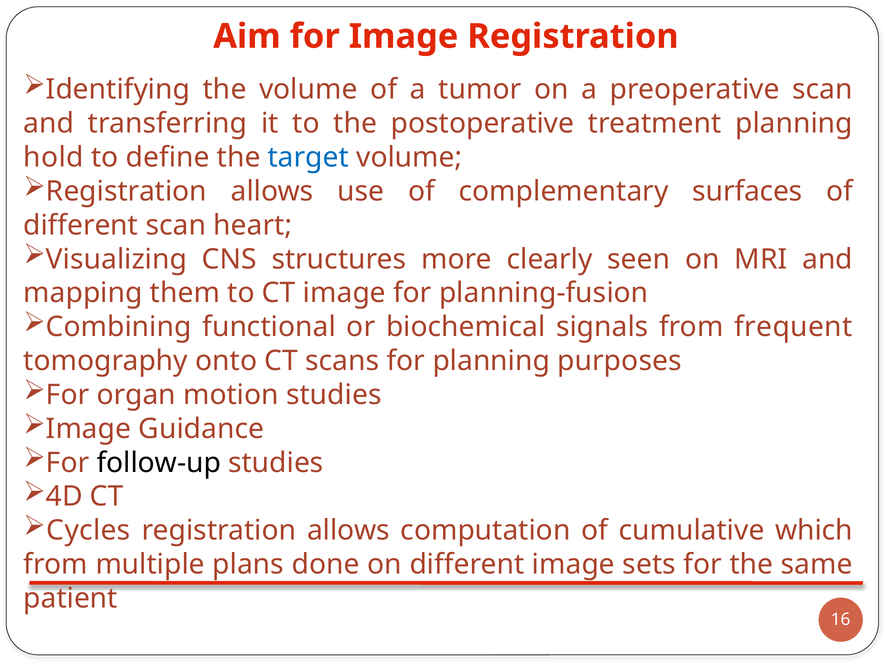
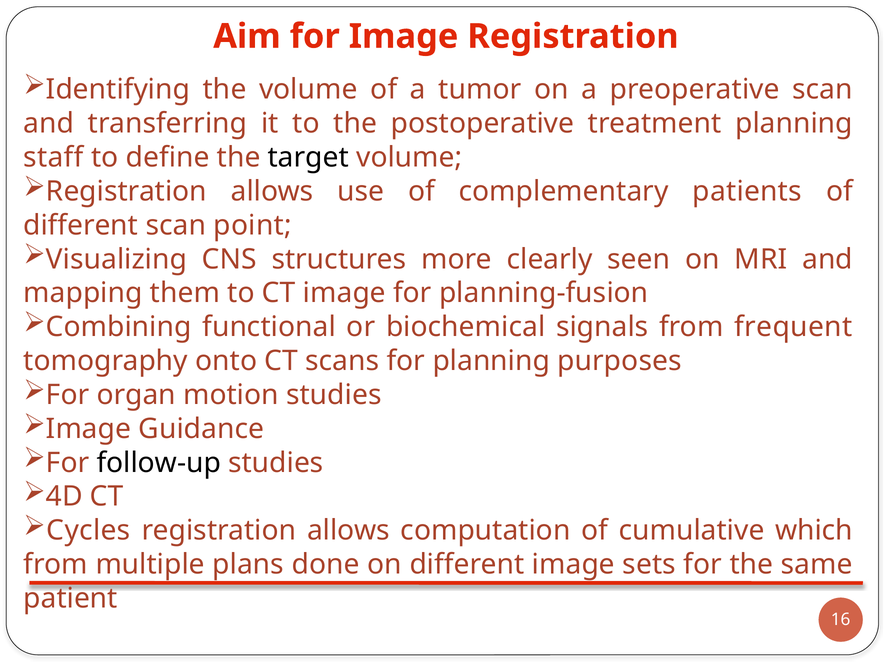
hold: hold -> staff
target colour: blue -> black
surfaces: surfaces -> patients
heart: heart -> point
